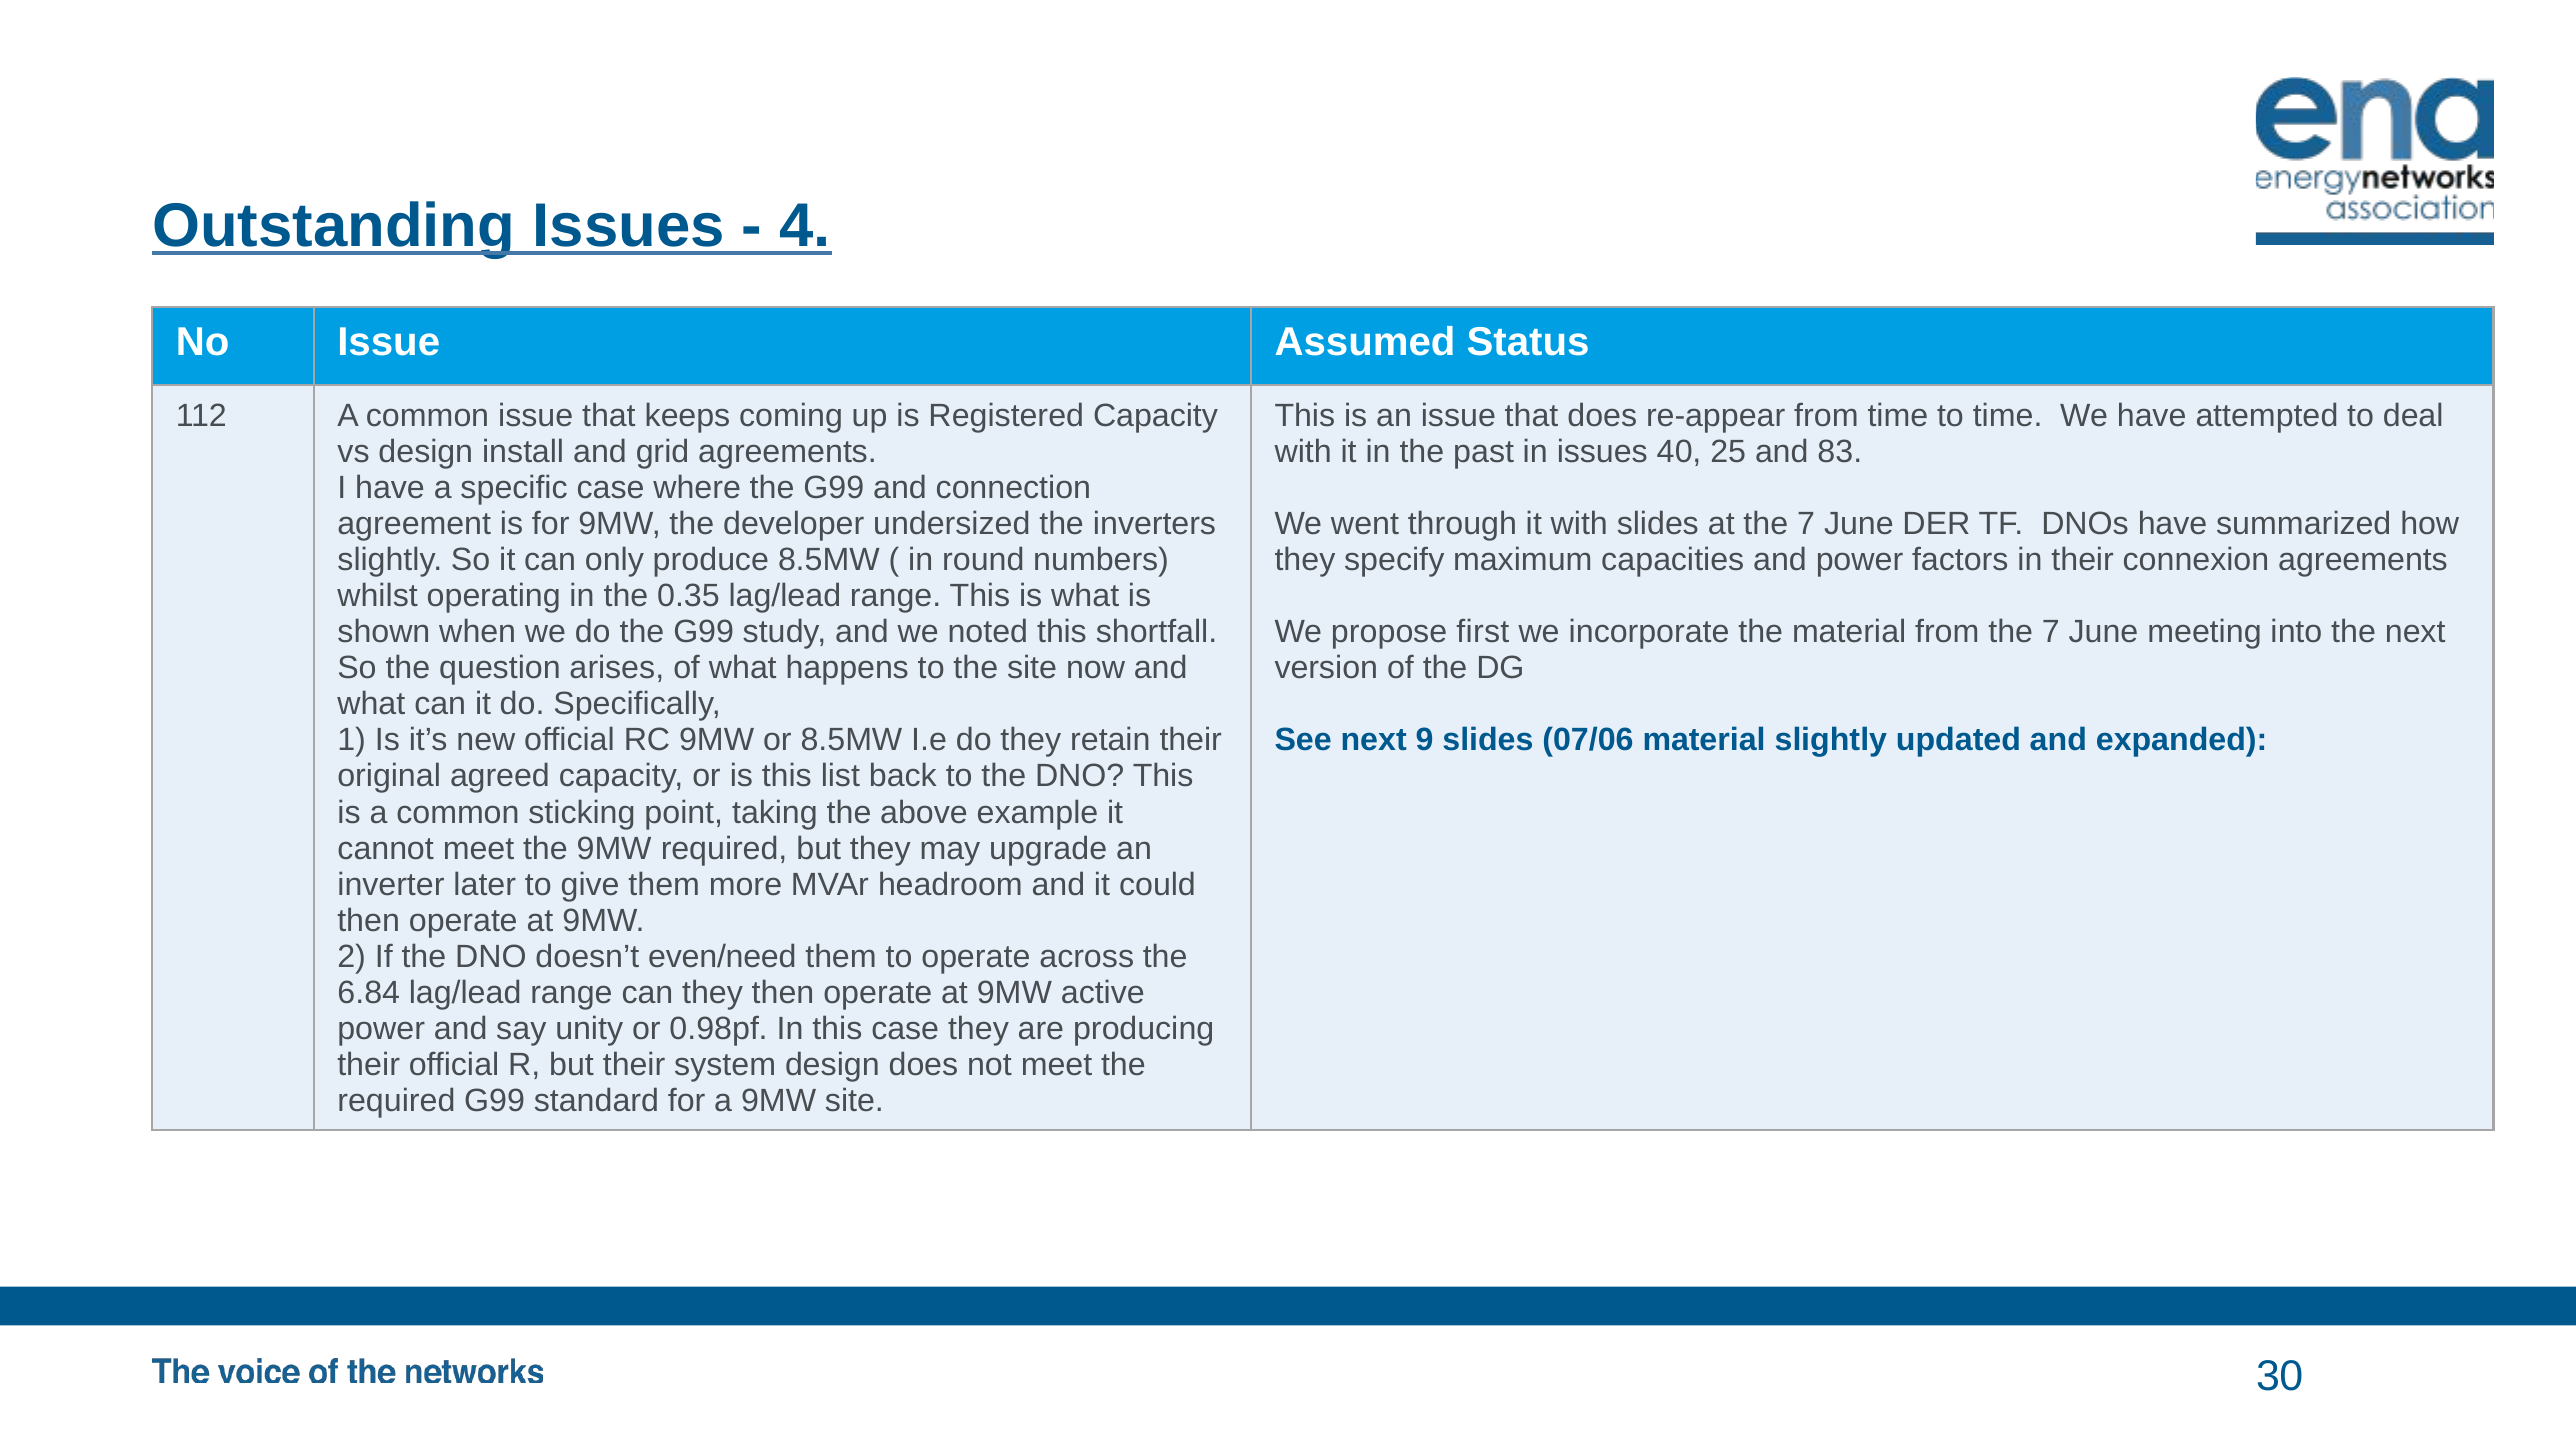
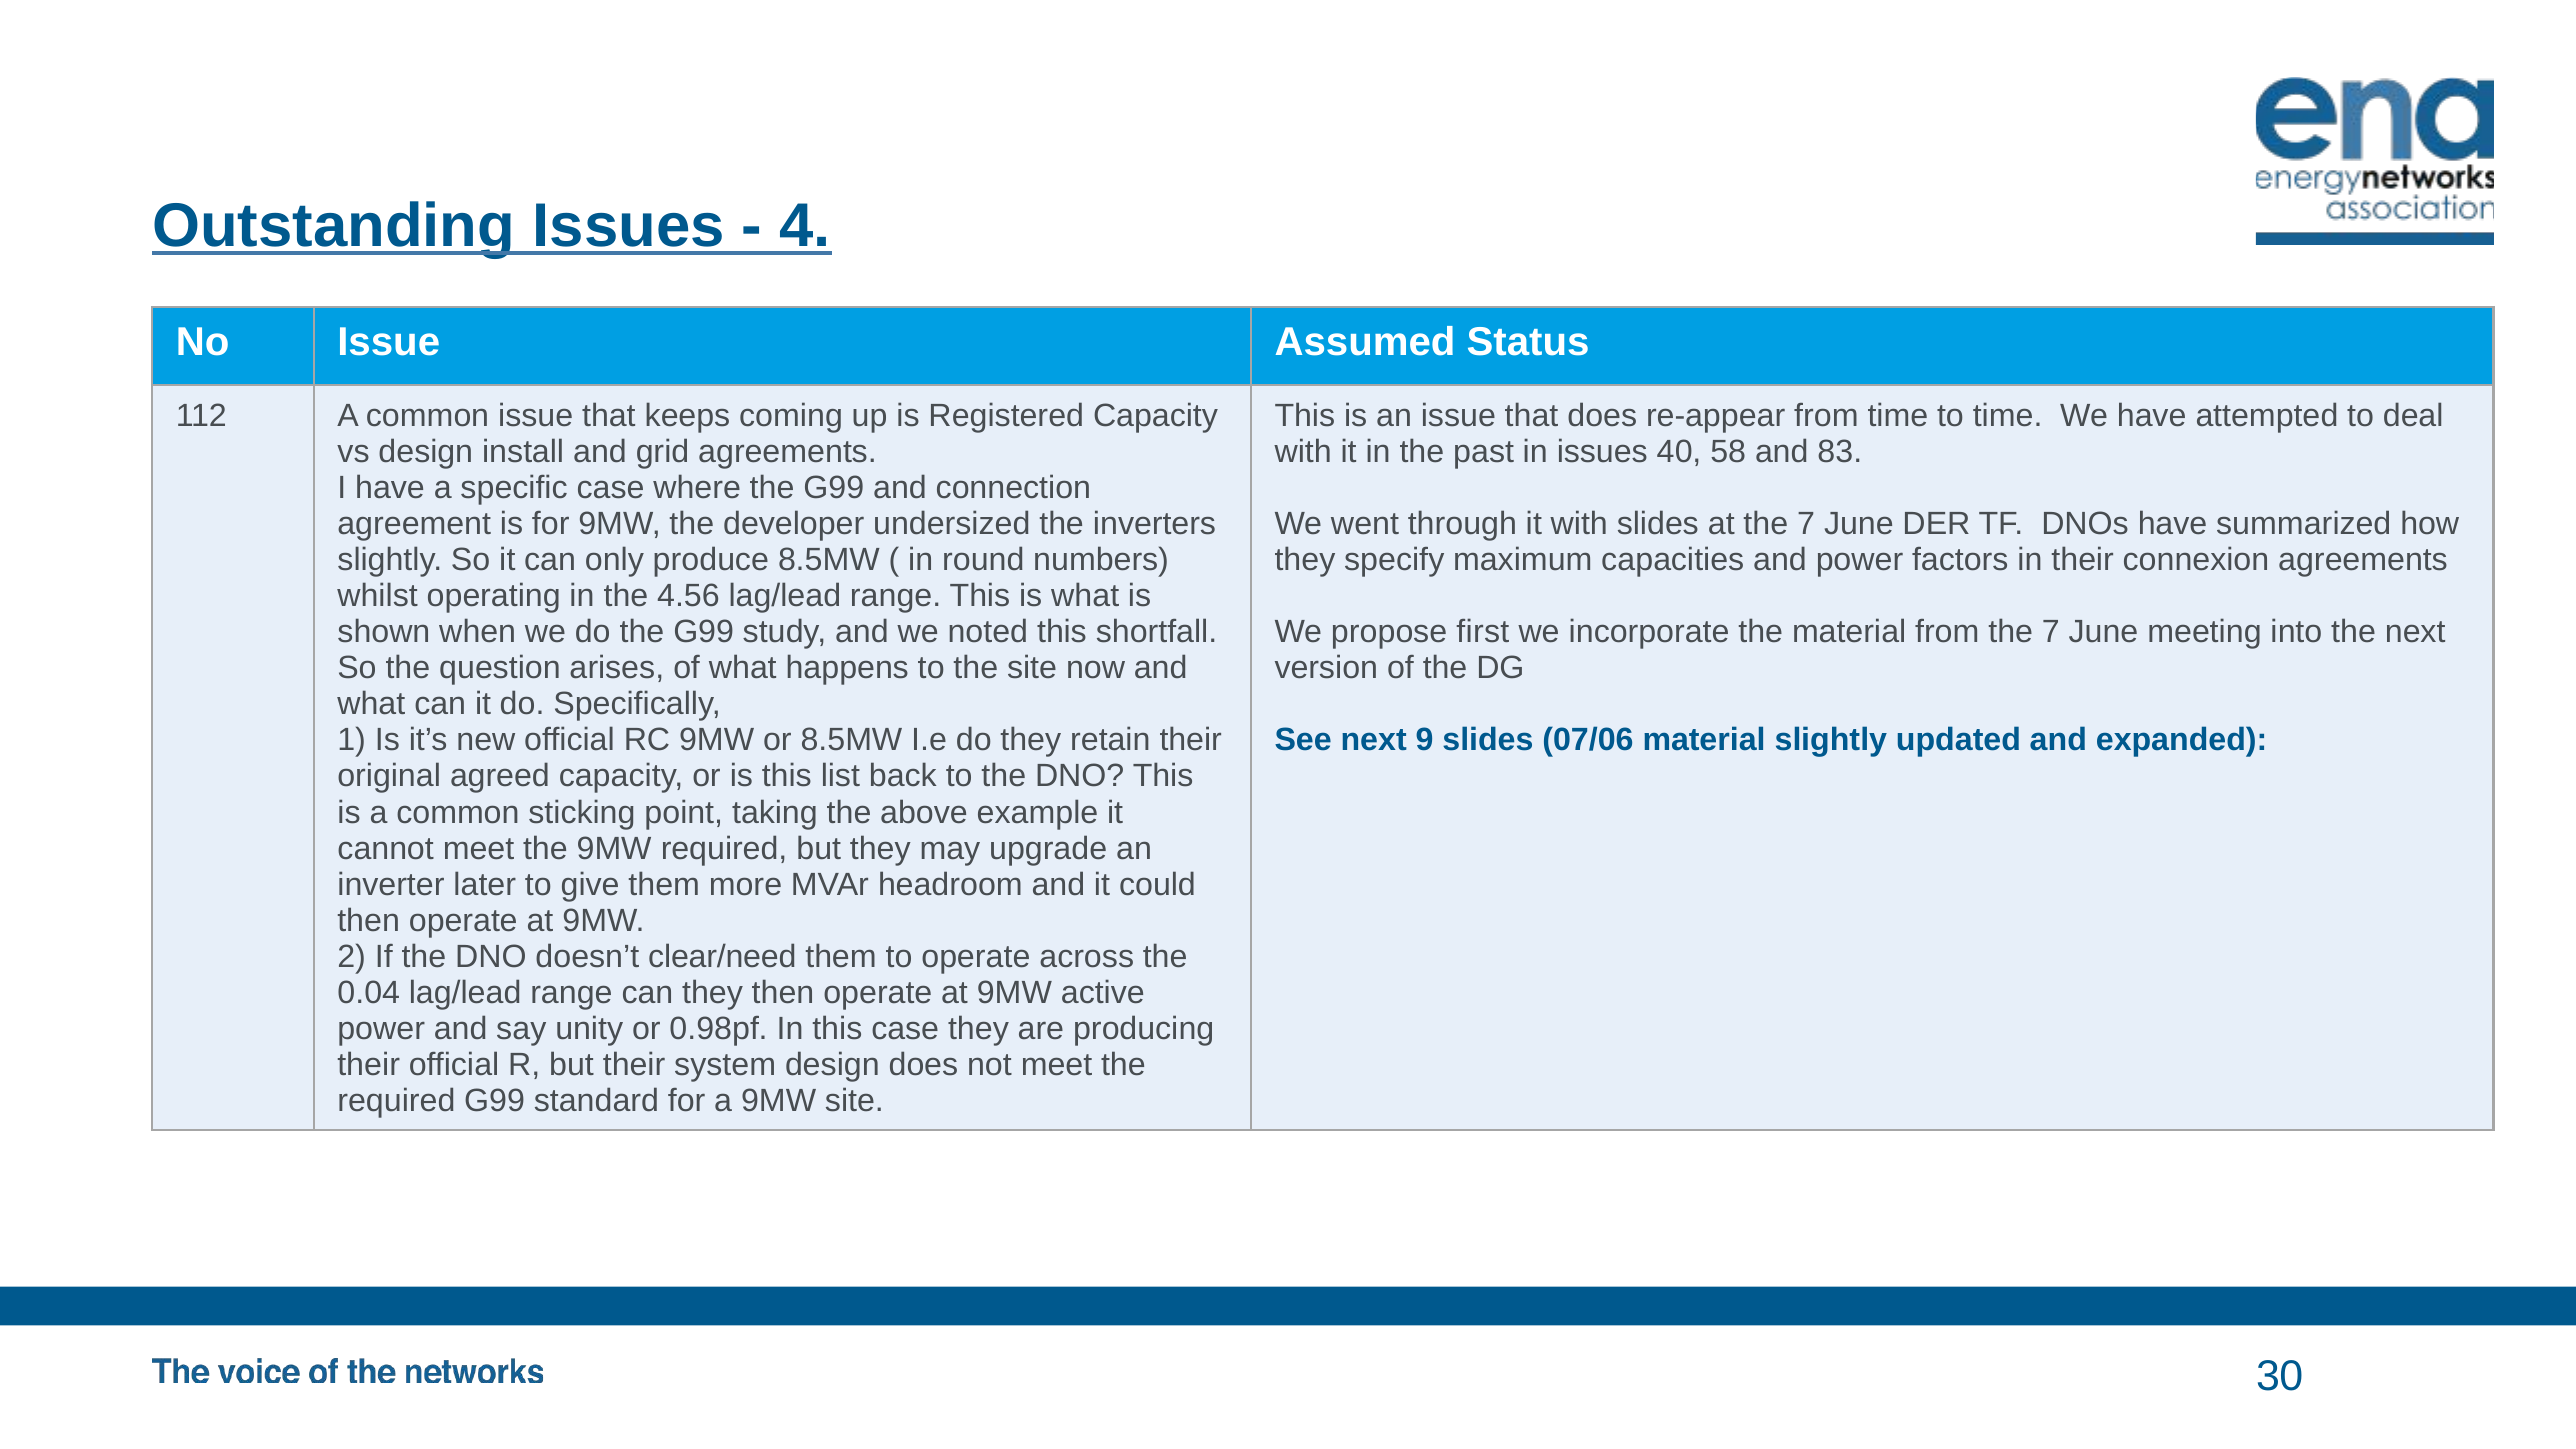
25: 25 -> 58
0.35: 0.35 -> 4.56
even/need: even/need -> clear/need
6.84: 6.84 -> 0.04
